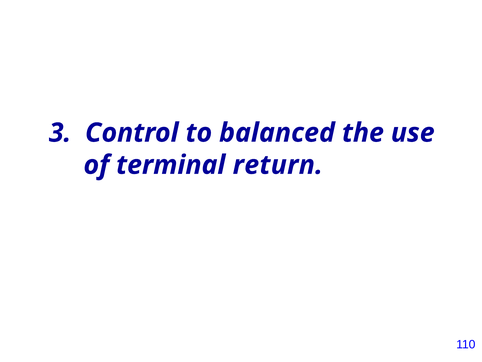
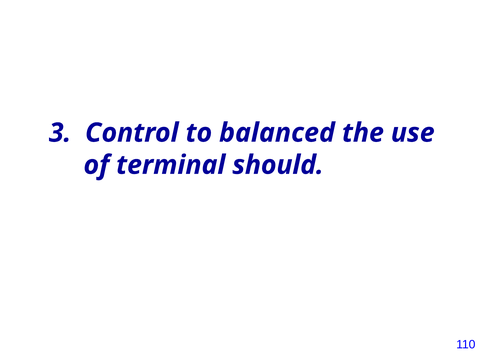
return: return -> should
